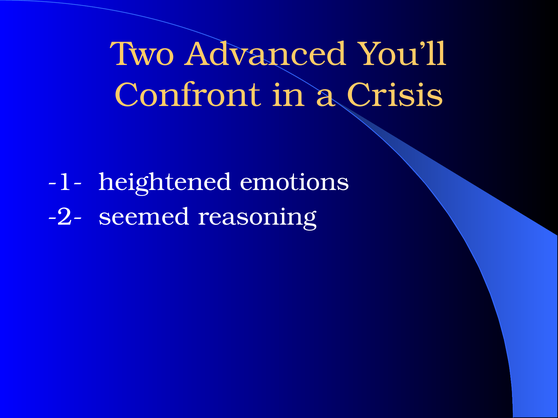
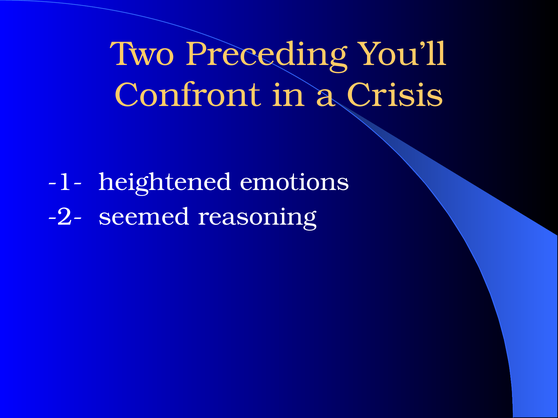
Advanced: Advanced -> Preceding
